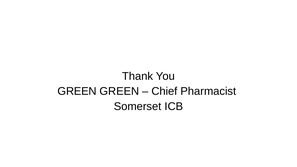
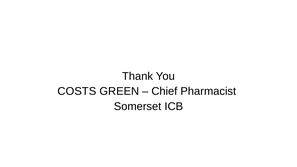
GREEN at (77, 91): GREEN -> COSTS
